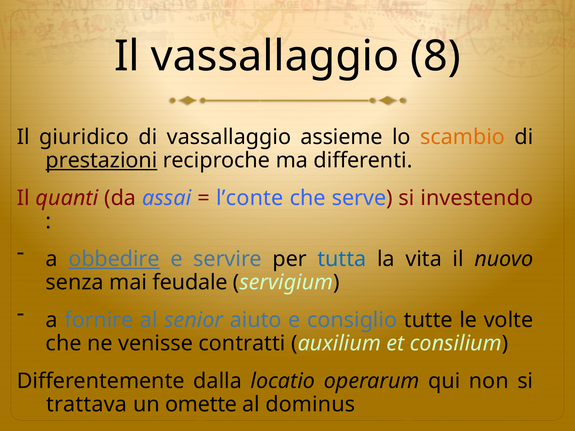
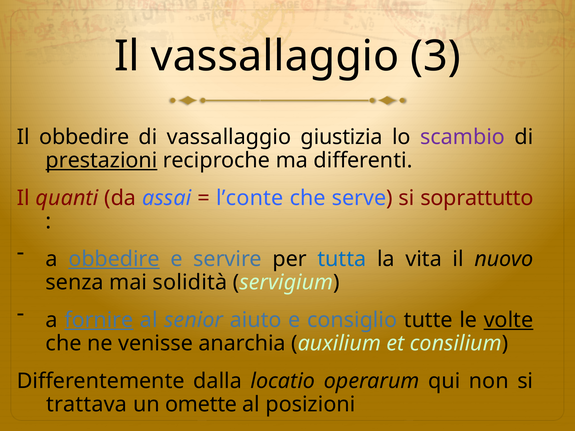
8: 8 -> 3
Il giuridico: giuridico -> obbedire
assieme: assieme -> giustizia
scambio colour: orange -> purple
investendo: investendo -> soprattutto
feudale: feudale -> solidità
fornire underline: none -> present
volte underline: none -> present
contratti: contratti -> anarchia
dominus: dominus -> posizioni
